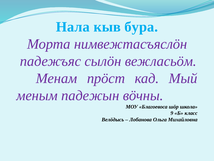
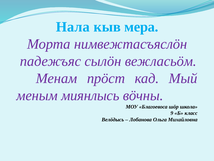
бура: бура -> мера
падежын: падежын -> миянлысь
